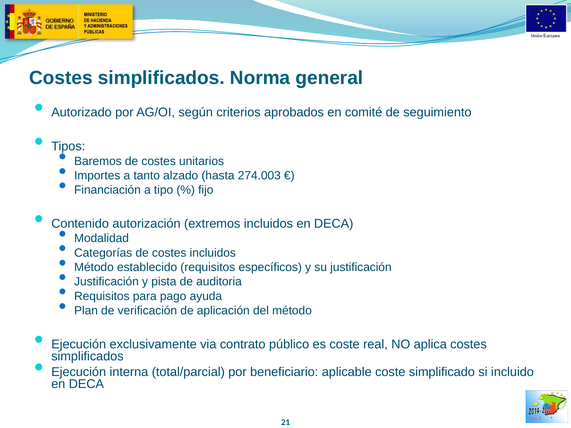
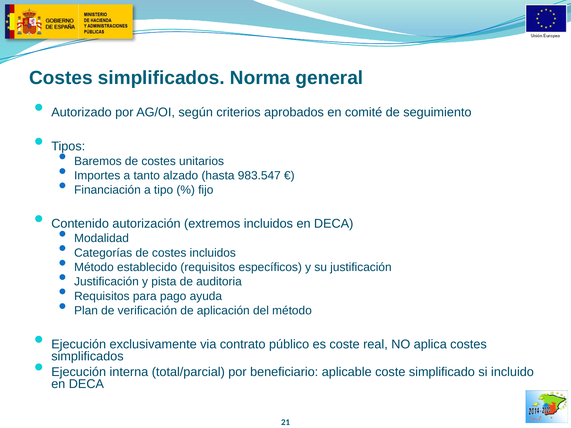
274.003: 274.003 -> 983.547
